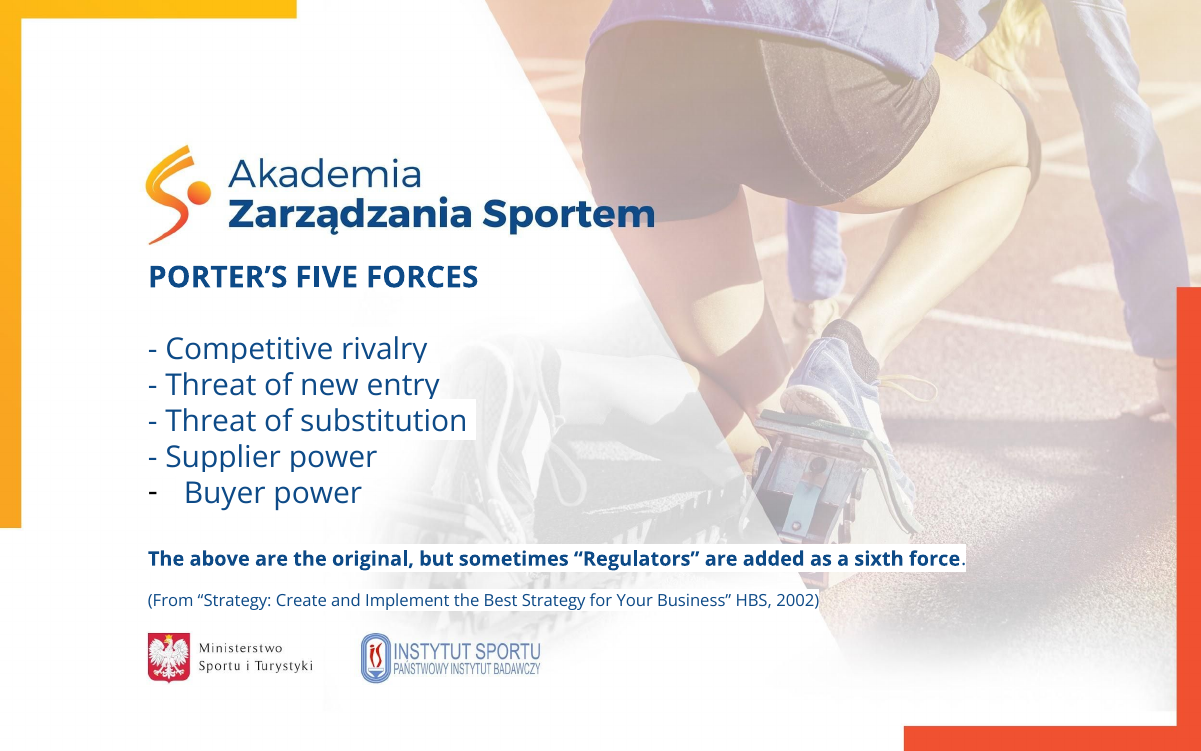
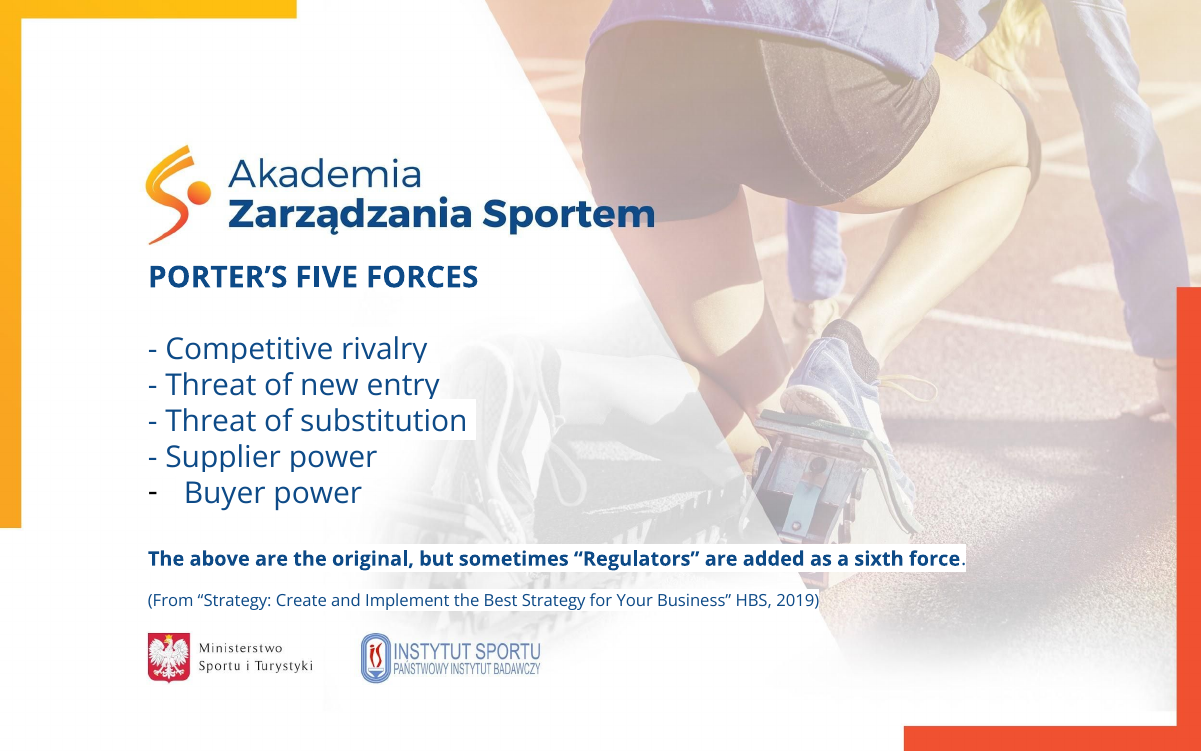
2002: 2002 -> 2019
